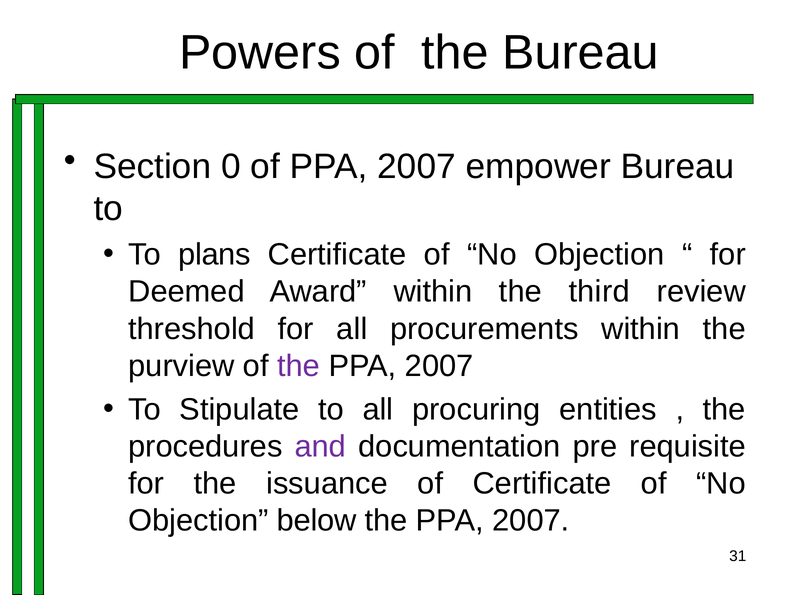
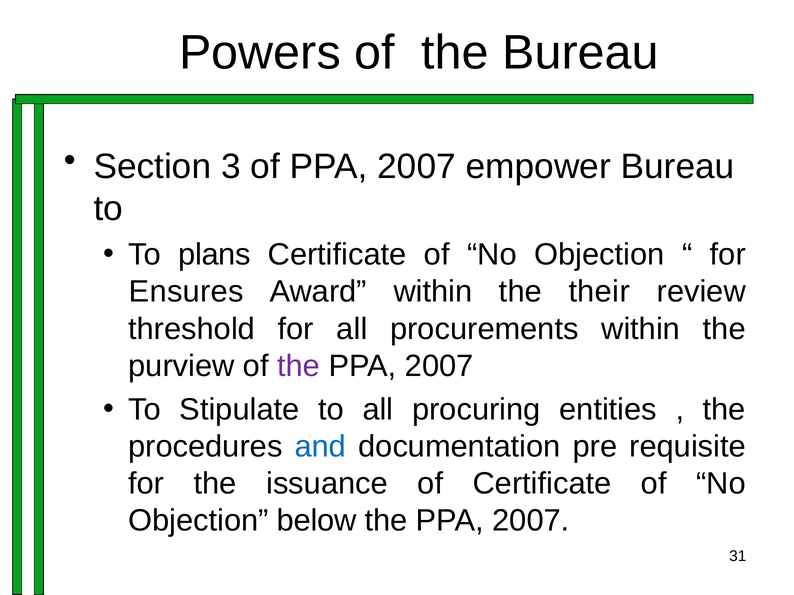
0: 0 -> 3
Deemed: Deemed -> Ensures
third: third -> their
and colour: purple -> blue
